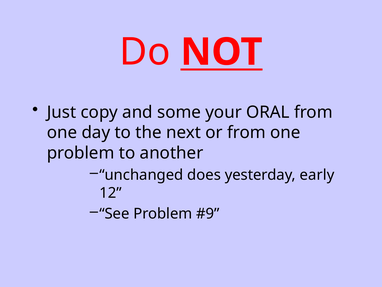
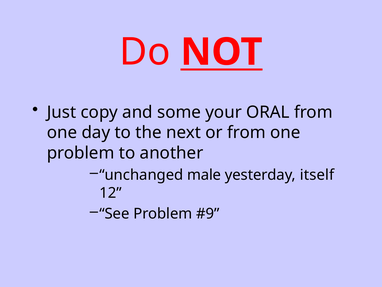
does: does -> male
early: early -> itself
